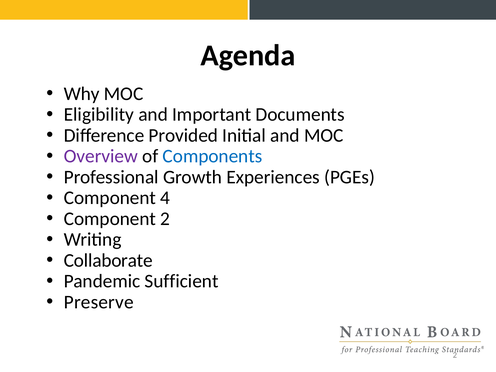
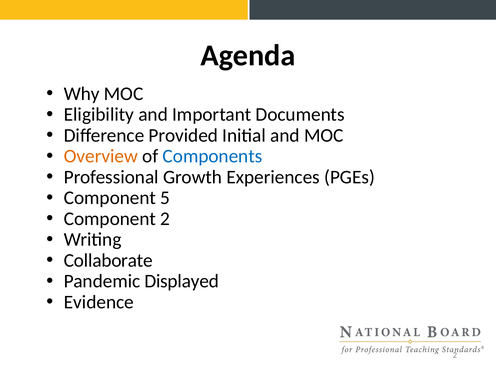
Overview colour: purple -> orange
4: 4 -> 5
Sufficient: Sufficient -> Displayed
Preserve: Preserve -> Evidence
